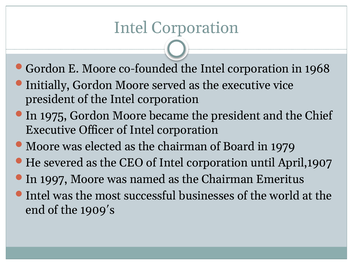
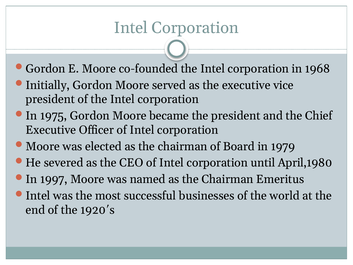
April,1907: April,1907 -> April,1980
1909′s: 1909′s -> 1920′s
